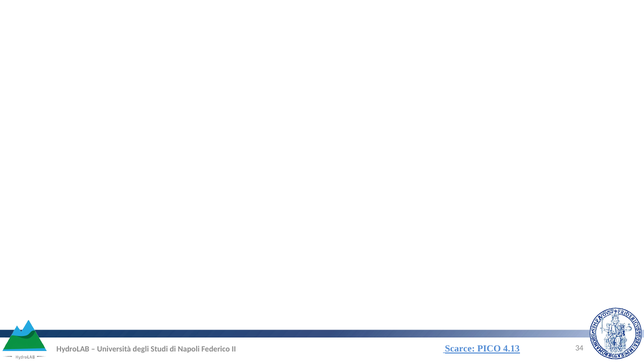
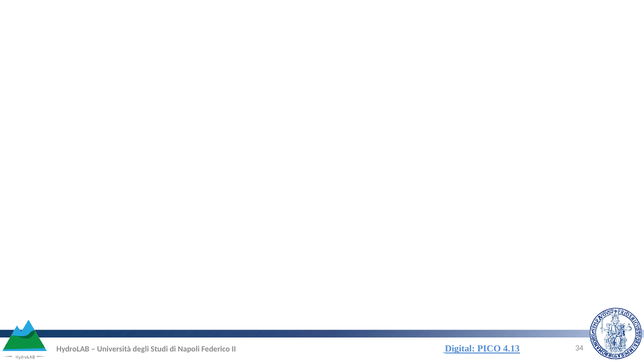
Scarce: Scarce -> Digital
